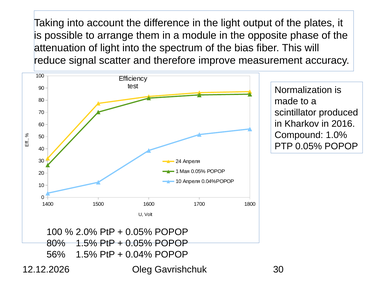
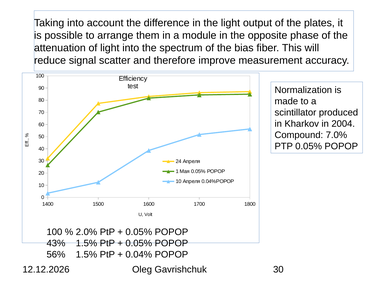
2016: 2016 -> 2004
1.0%: 1.0% -> 7.0%
80%: 80% -> 43%
